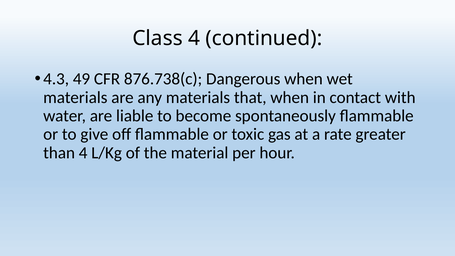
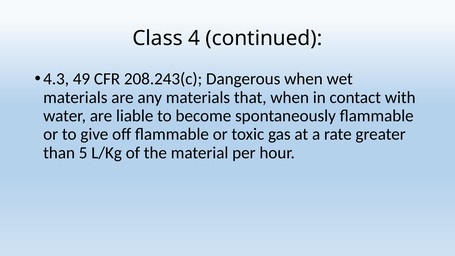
876.738(c: 876.738(c -> 208.243(c
than 4: 4 -> 5
